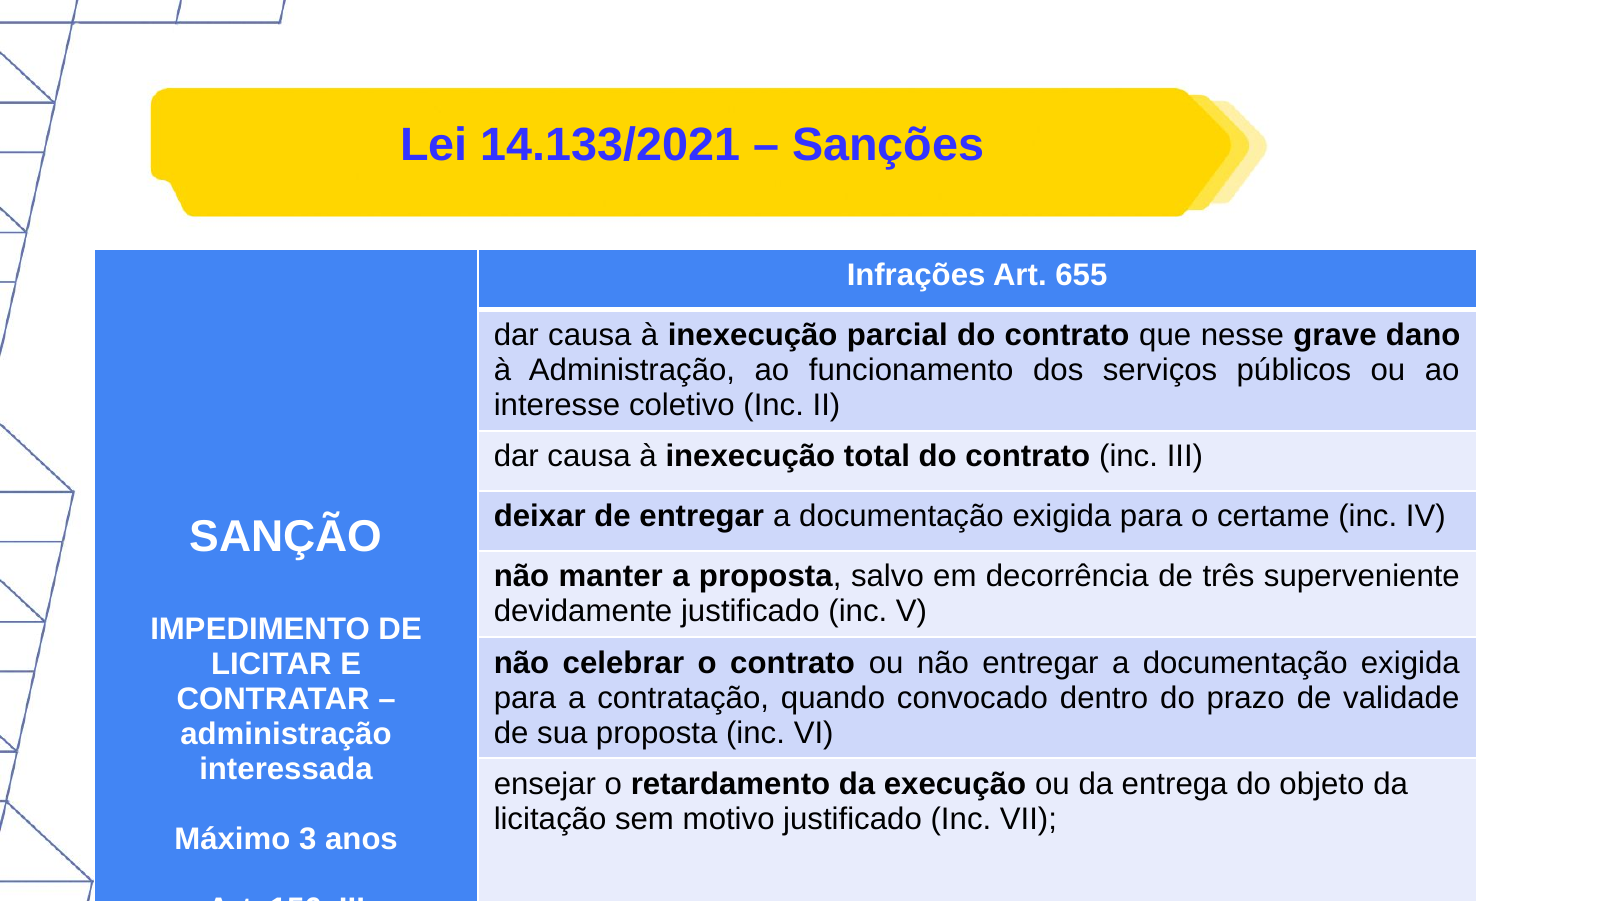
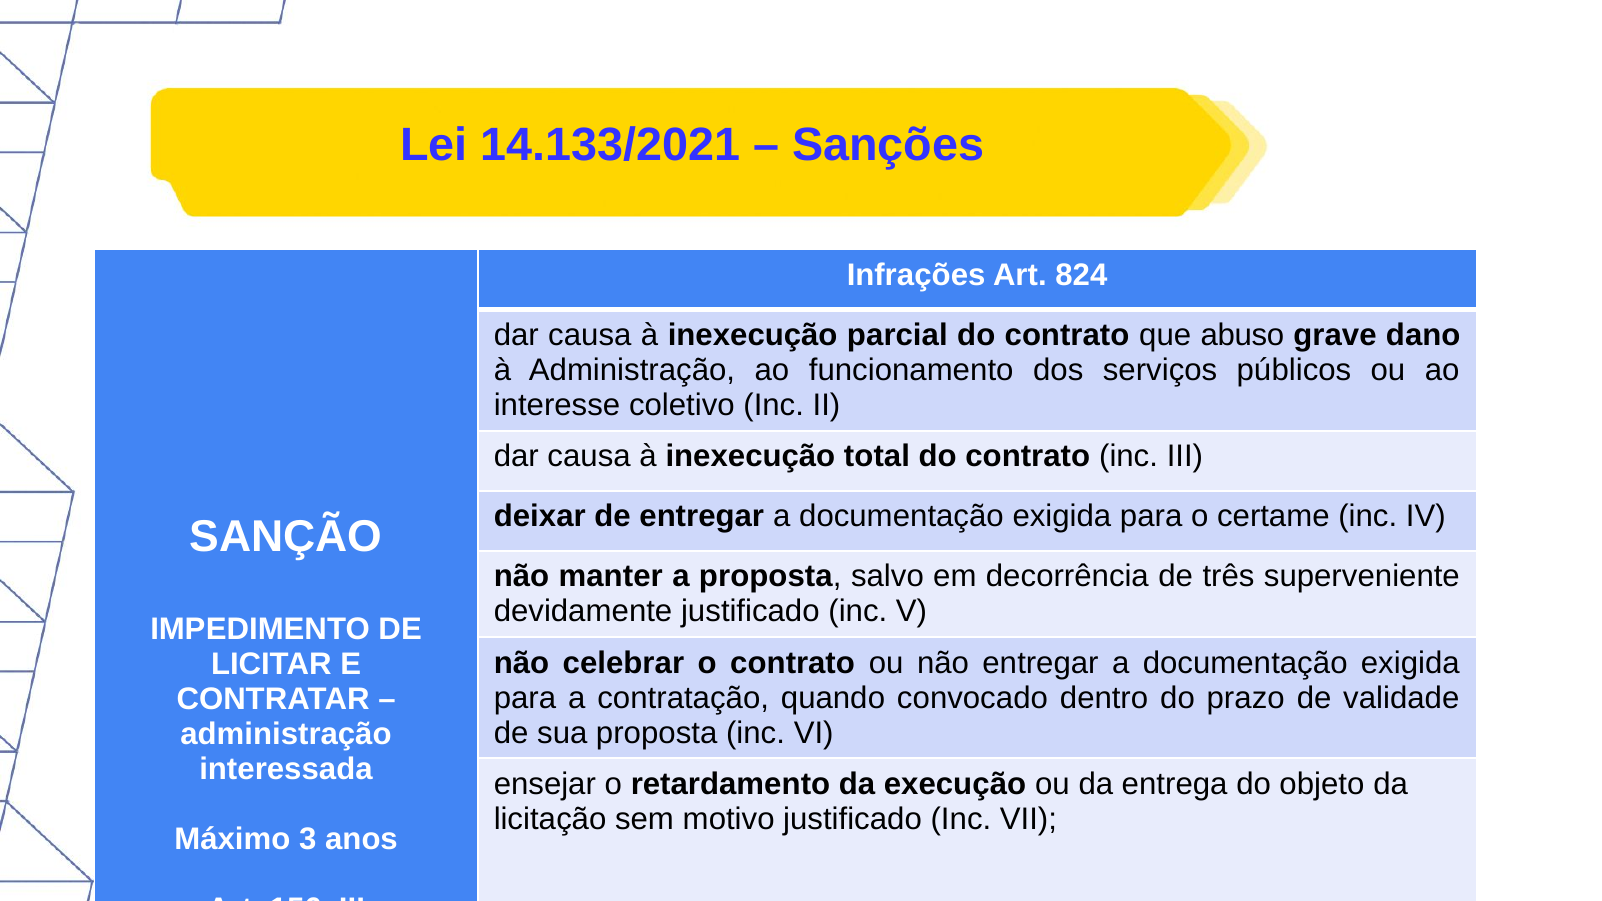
655: 655 -> 824
nesse: nesse -> abuso
